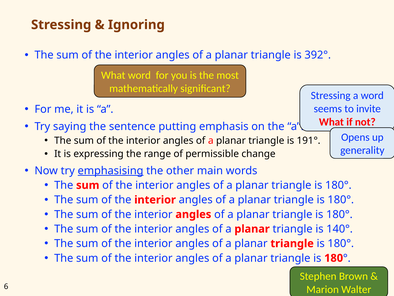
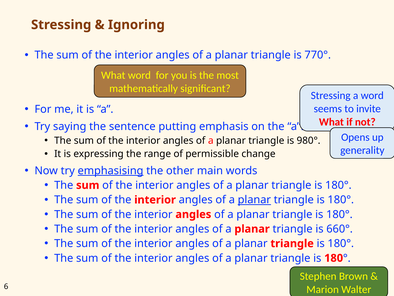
392°: 392° -> 770°
191°: 191° -> 980°
planar at (254, 199) underline: none -> present
140°: 140° -> 660°
